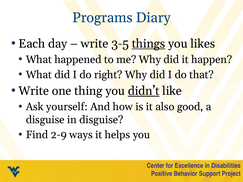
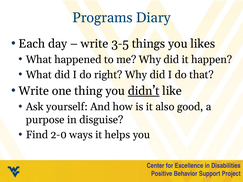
things underline: present -> none
disguise at (45, 120): disguise -> purpose
2-9: 2-9 -> 2-0
